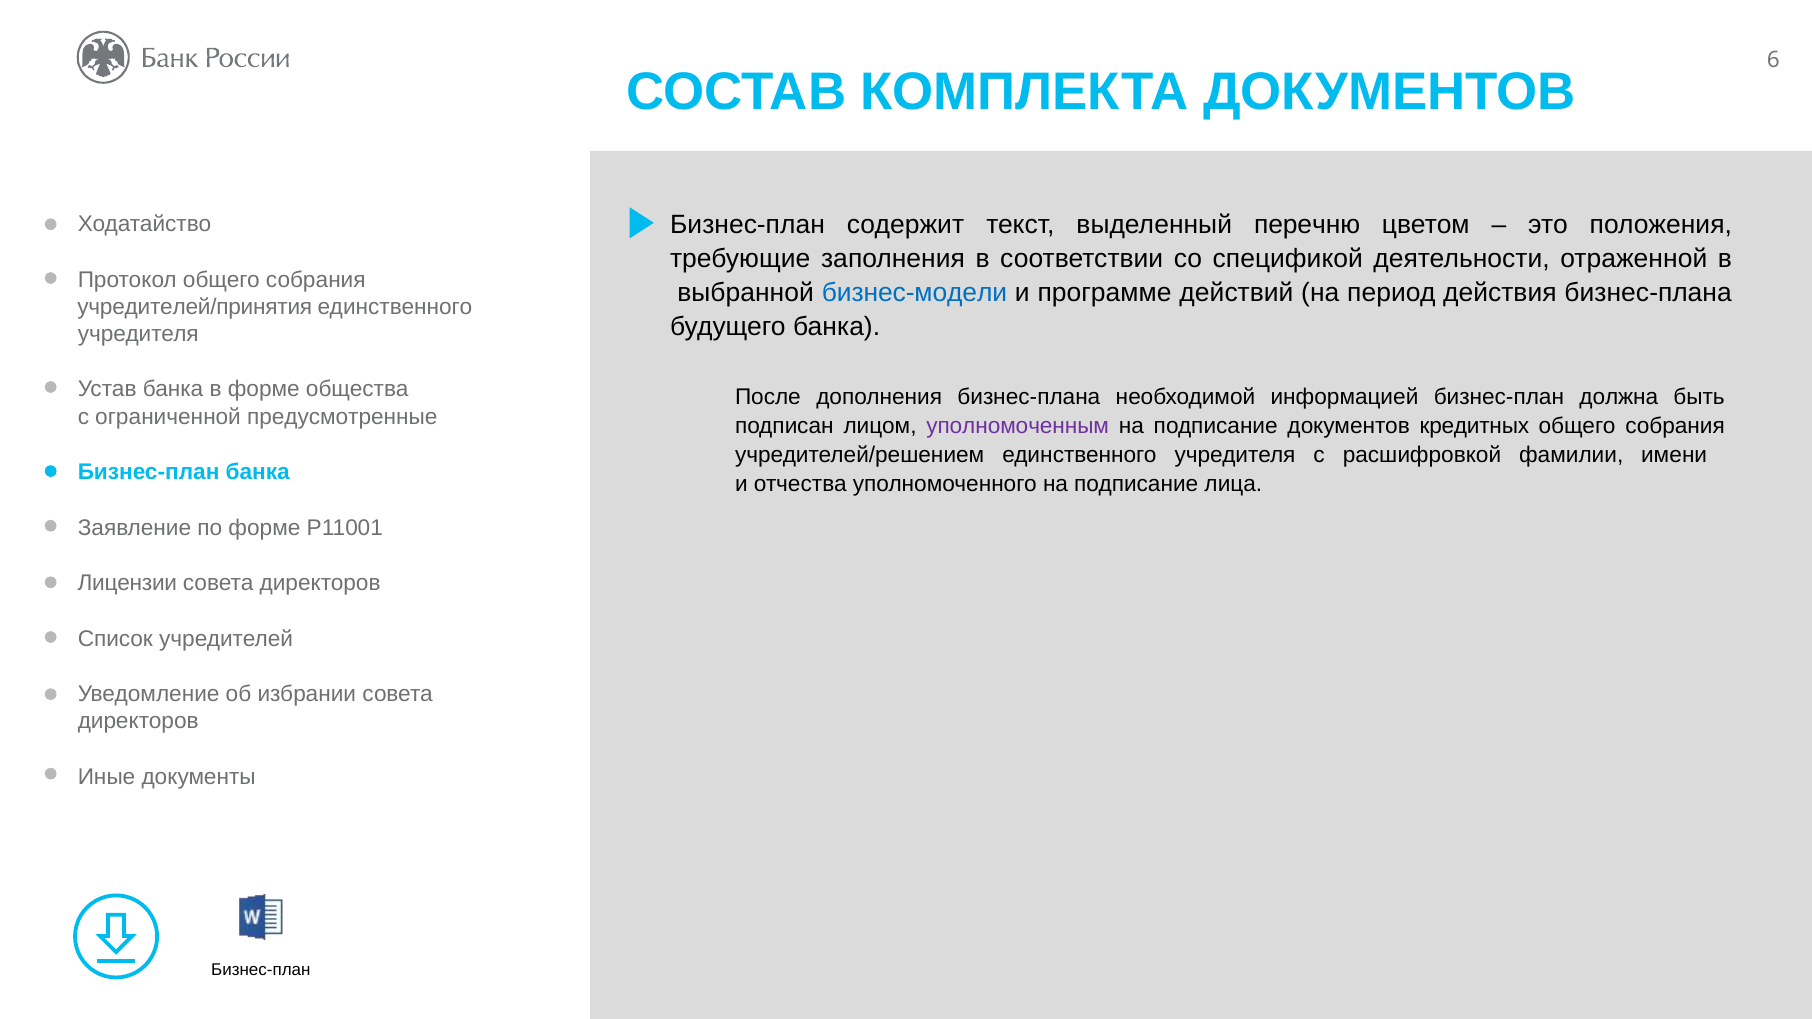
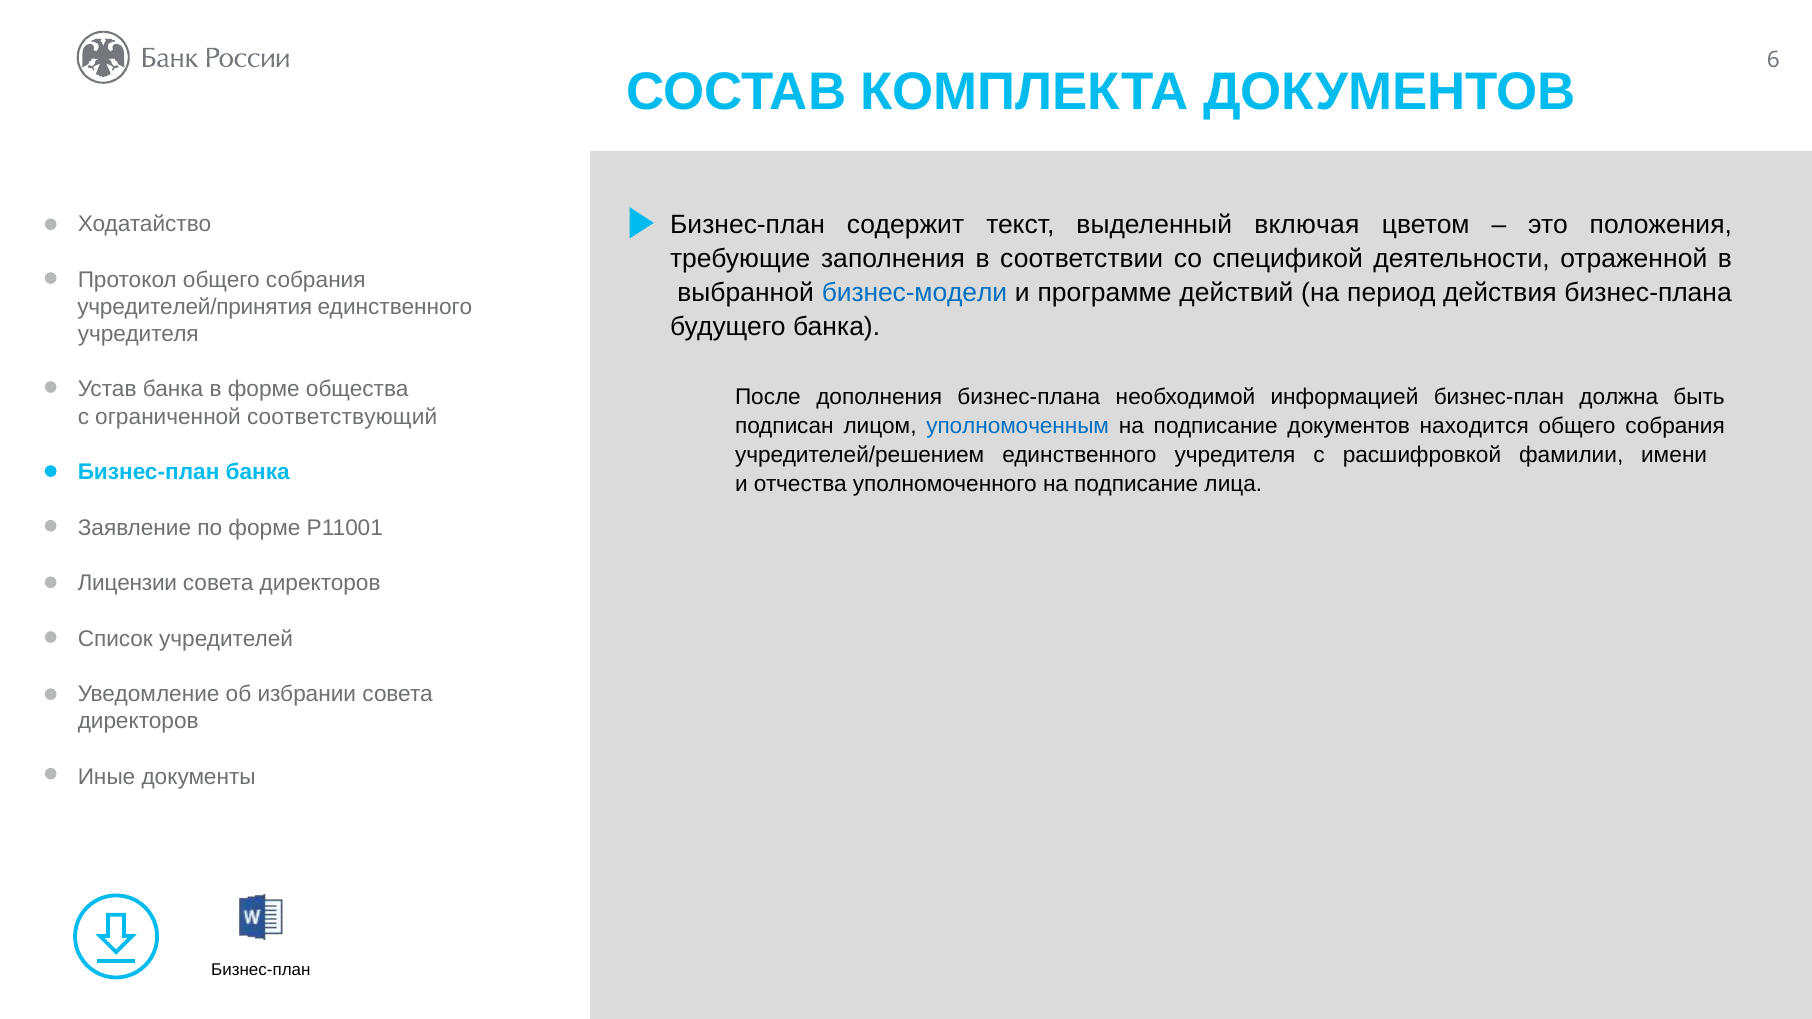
перечню: перечню -> включая
предусмотренные: предусмотренные -> соответствующий
уполномоченным colour: purple -> blue
кредитных: кредитных -> находится
